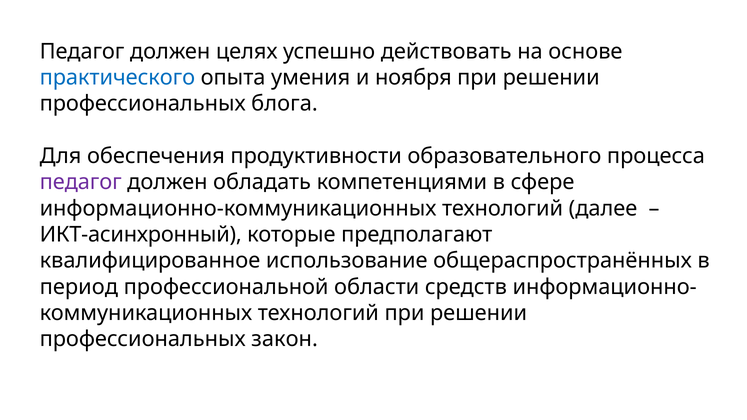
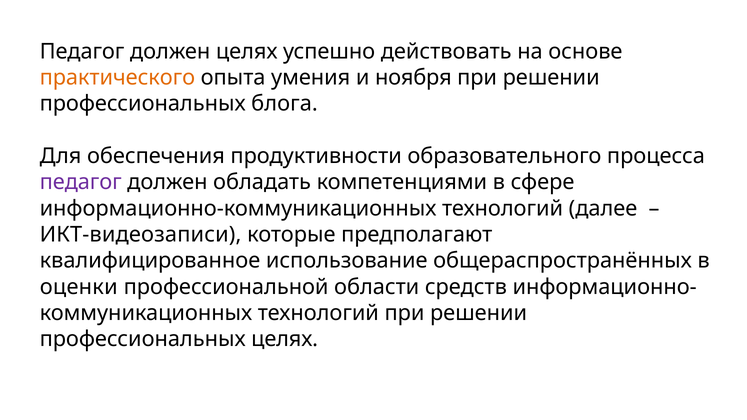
практического colour: blue -> orange
ИКТ-асинхронный: ИКТ-асинхронный -> ИКТ-видеозаписи
период: период -> оценки
профессиональных закон: закон -> целях
